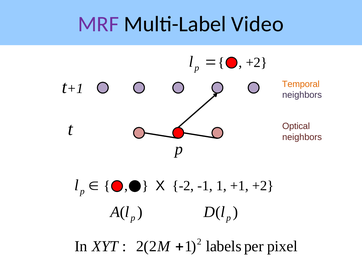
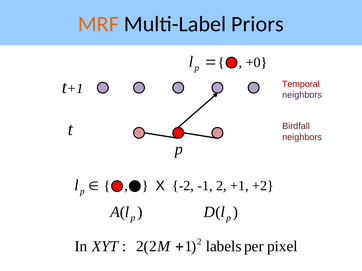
MRF colour: purple -> orange
Video: Video -> Priors
+2 at (257, 63): +2 -> +0
Temporal colour: orange -> red
Optical: Optical -> Birdfall
-1 1: 1 -> 2
